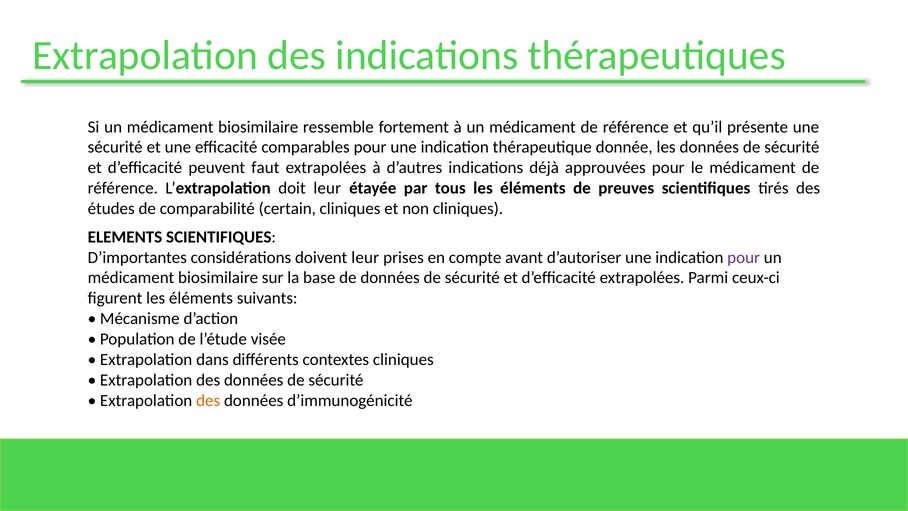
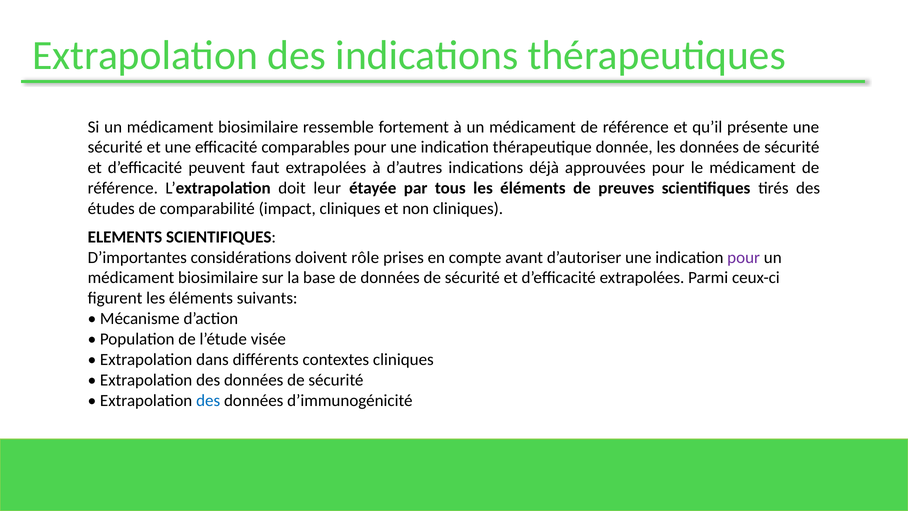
certain: certain -> impact
doivent leur: leur -> rôle
des at (208, 400) colour: orange -> blue
